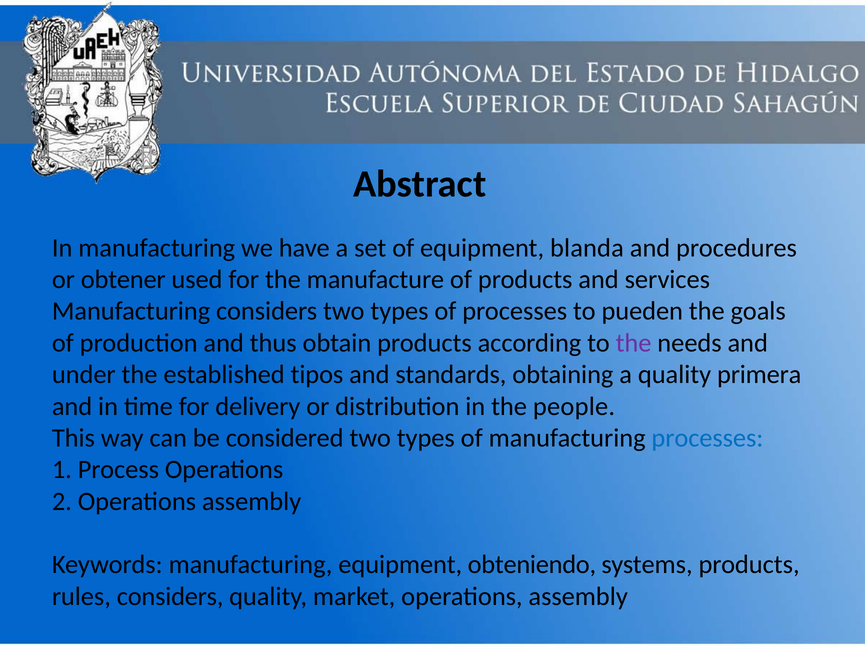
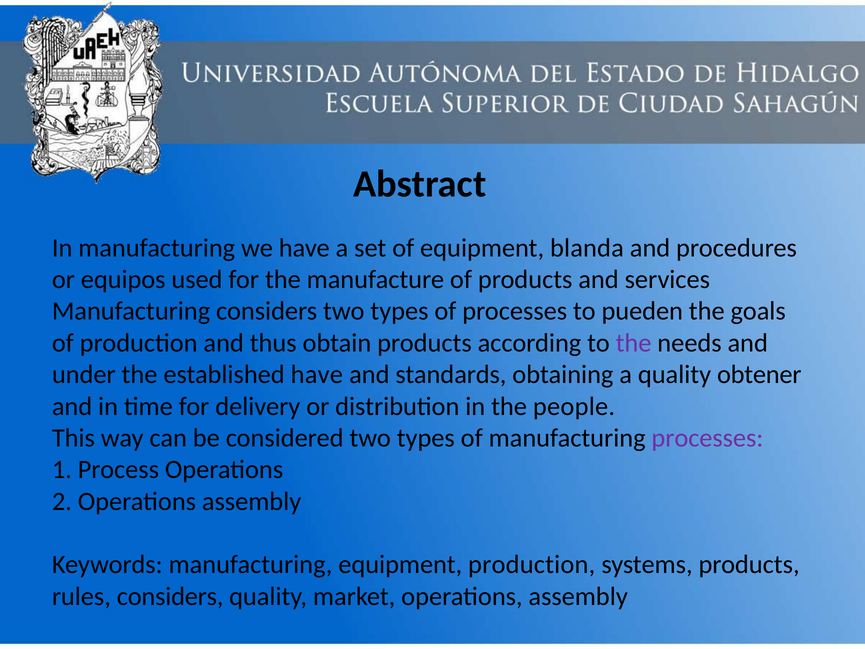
obtener: obtener -> equipos
established tipos: tipos -> have
primera: primera -> obtener
processes at (707, 438) colour: blue -> purple
equipment obteniendo: obteniendo -> production
